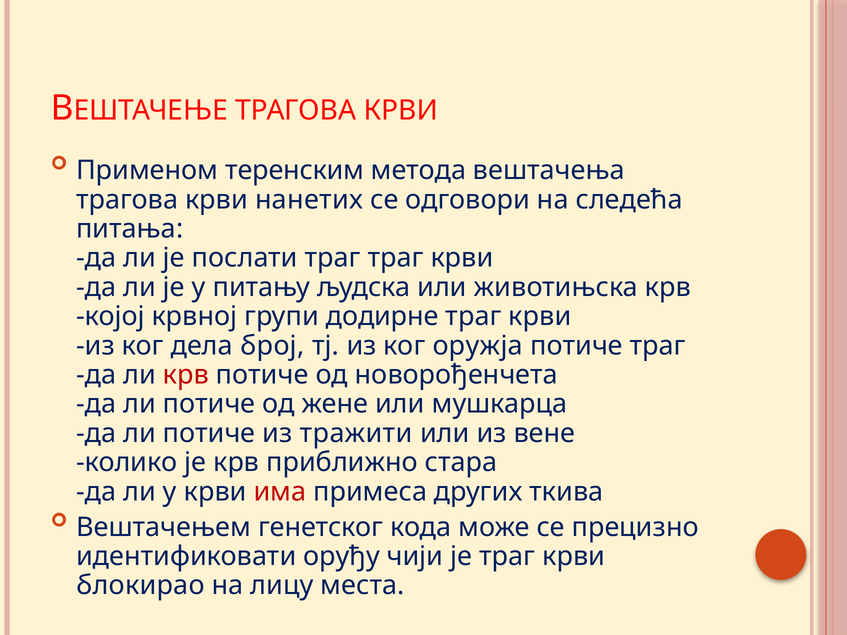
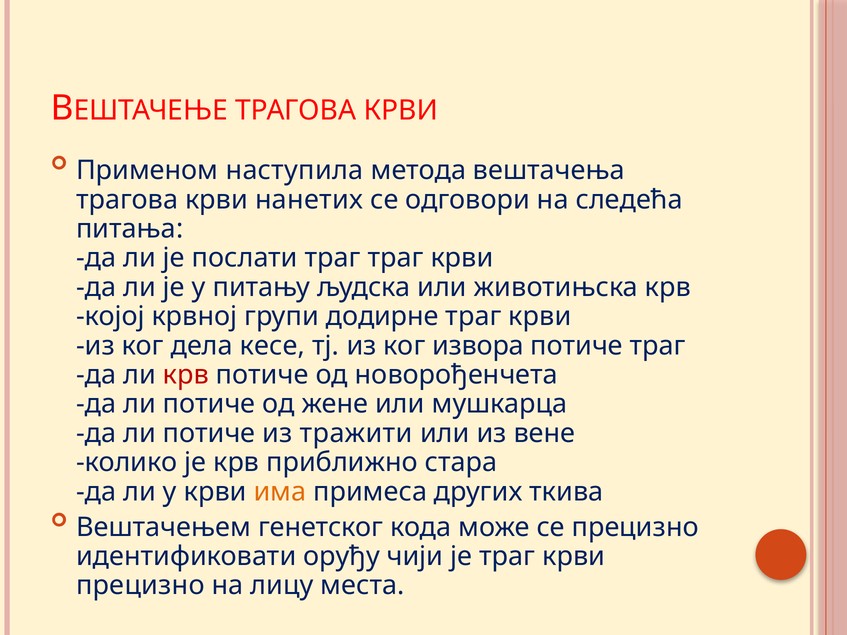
теренским: теренским -> наступила
број: број -> кесе
оружја: оружја -> извора
има colour: red -> orange
блокирао at (140, 586): блокирао -> прецизно
